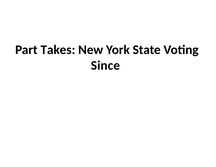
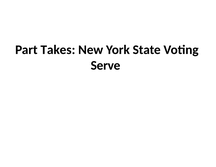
Since: Since -> Serve
